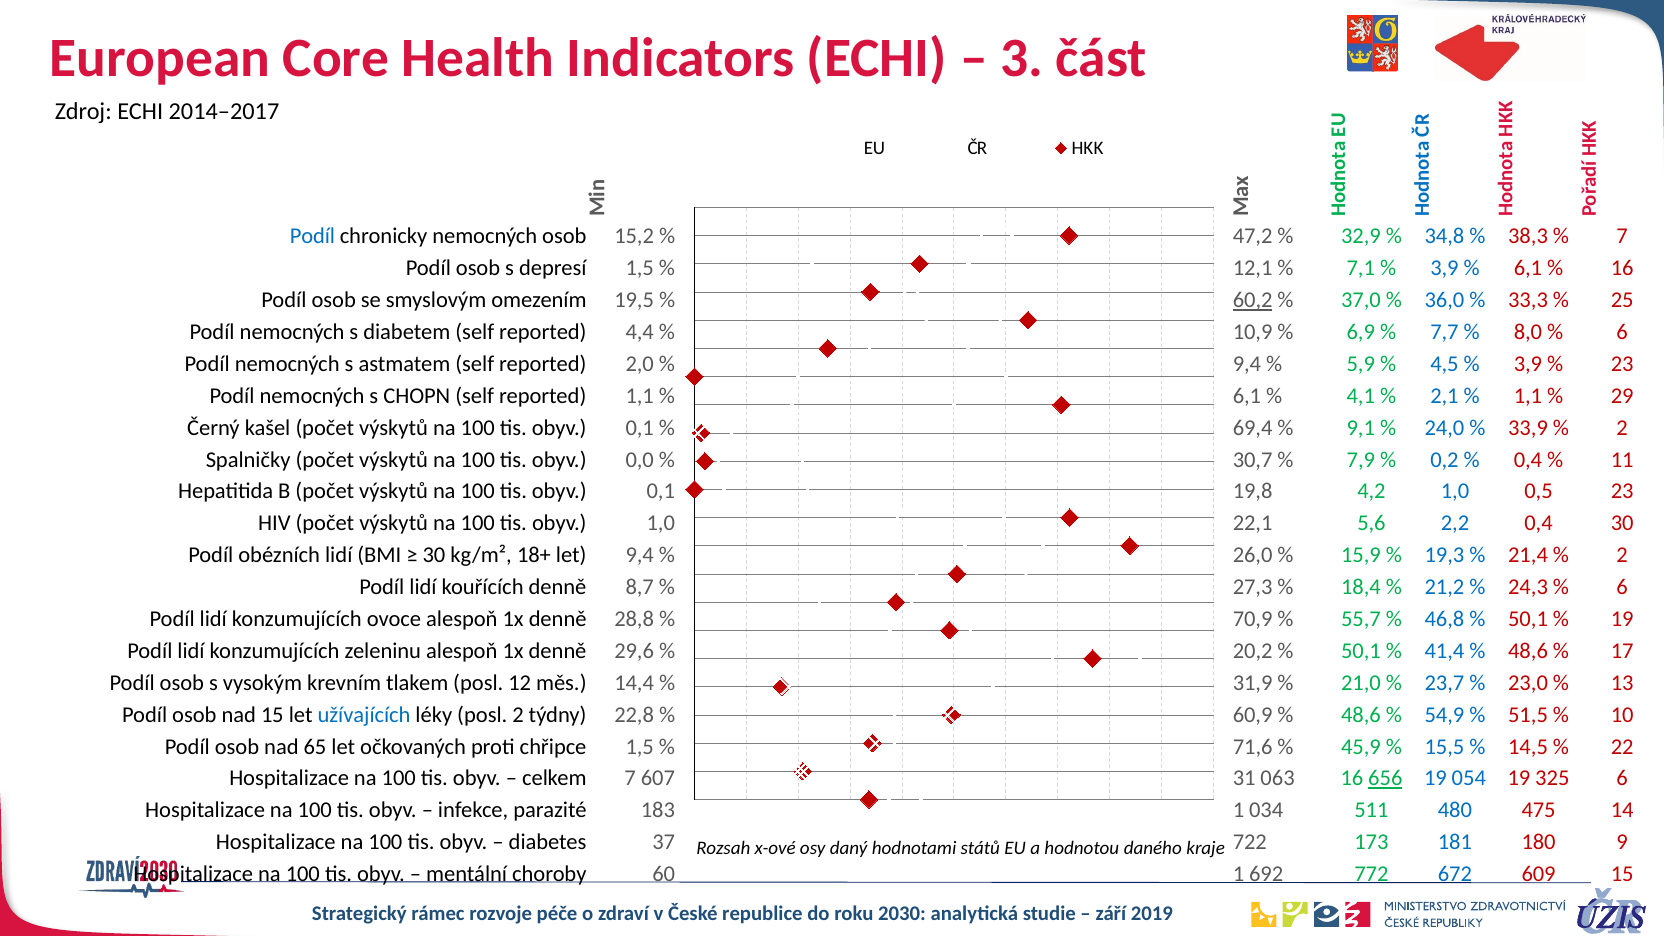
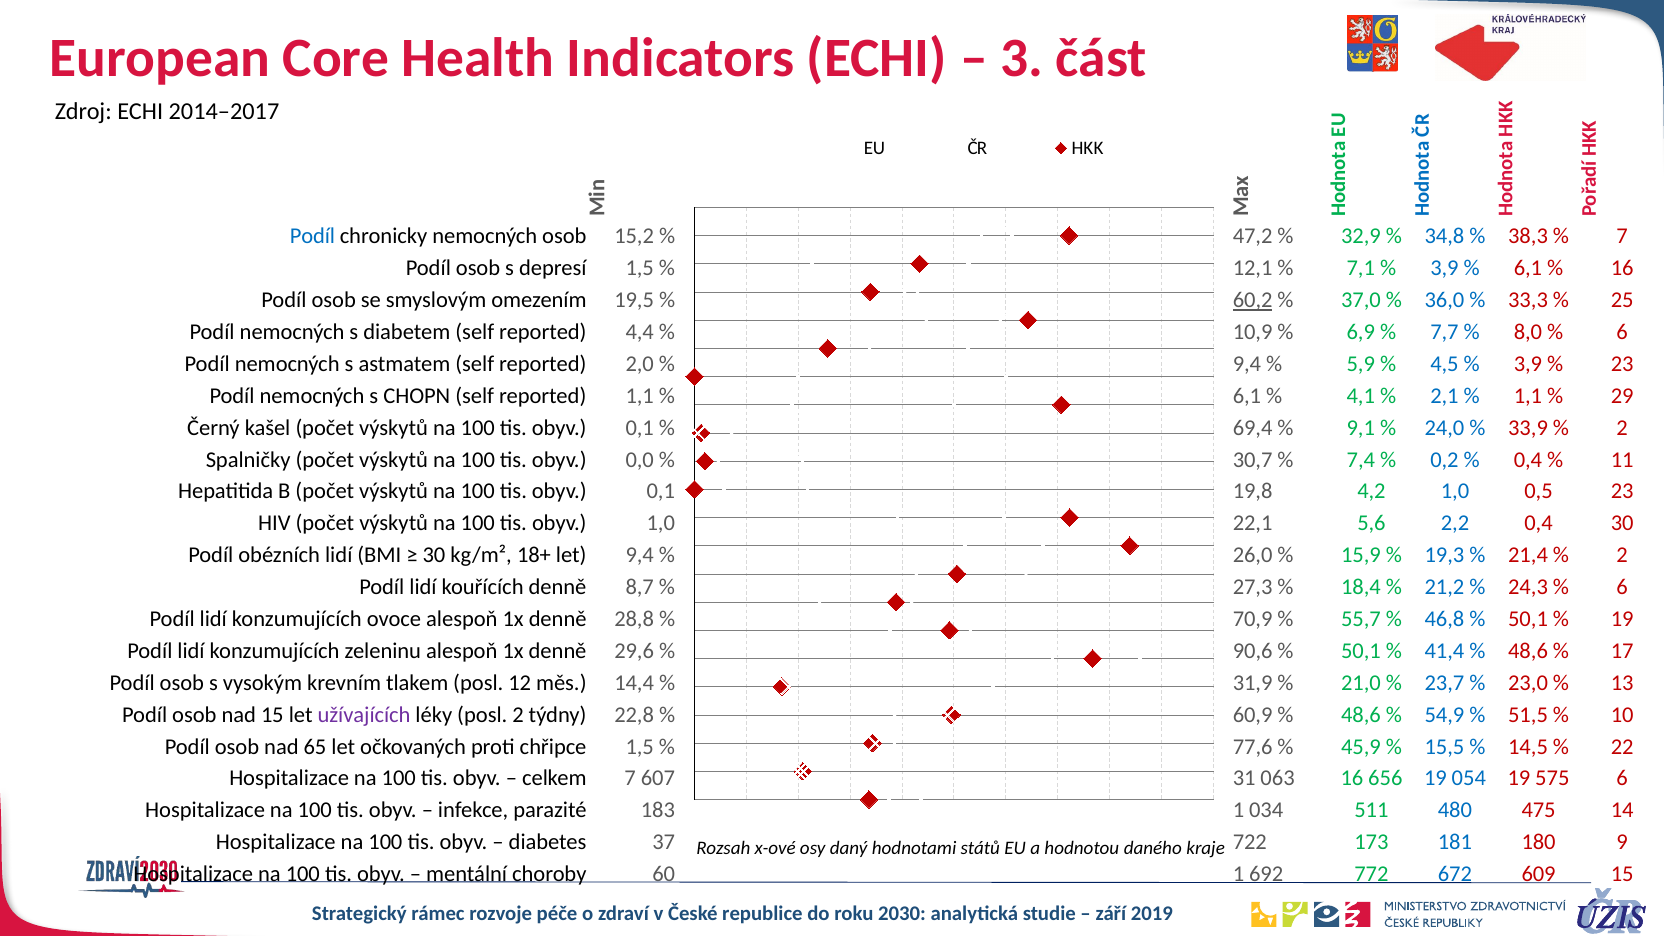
7,9: 7,9 -> 7,4
20,2: 20,2 -> 90,6
užívajících colour: blue -> purple
71,6: 71,6 -> 77,6
656 underline: present -> none
325: 325 -> 575
